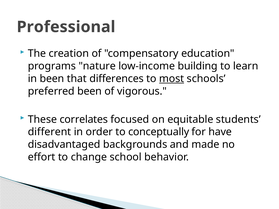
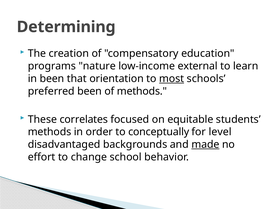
Professional: Professional -> Determining
building: building -> external
differences: differences -> orientation
of vigorous: vigorous -> methods
different at (49, 132): different -> methods
have: have -> level
made underline: none -> present
